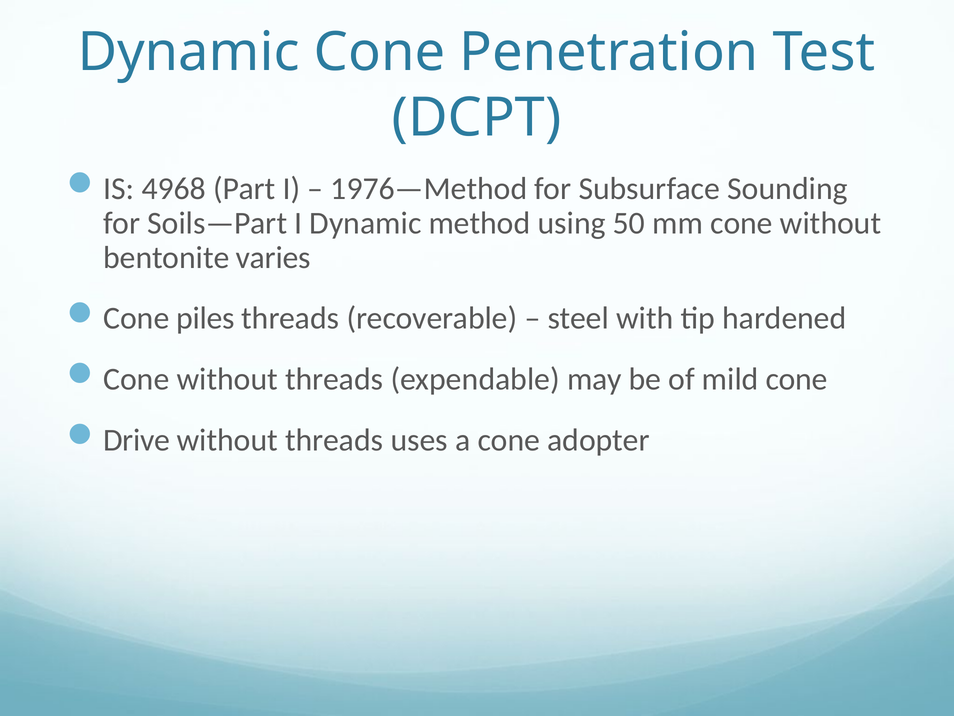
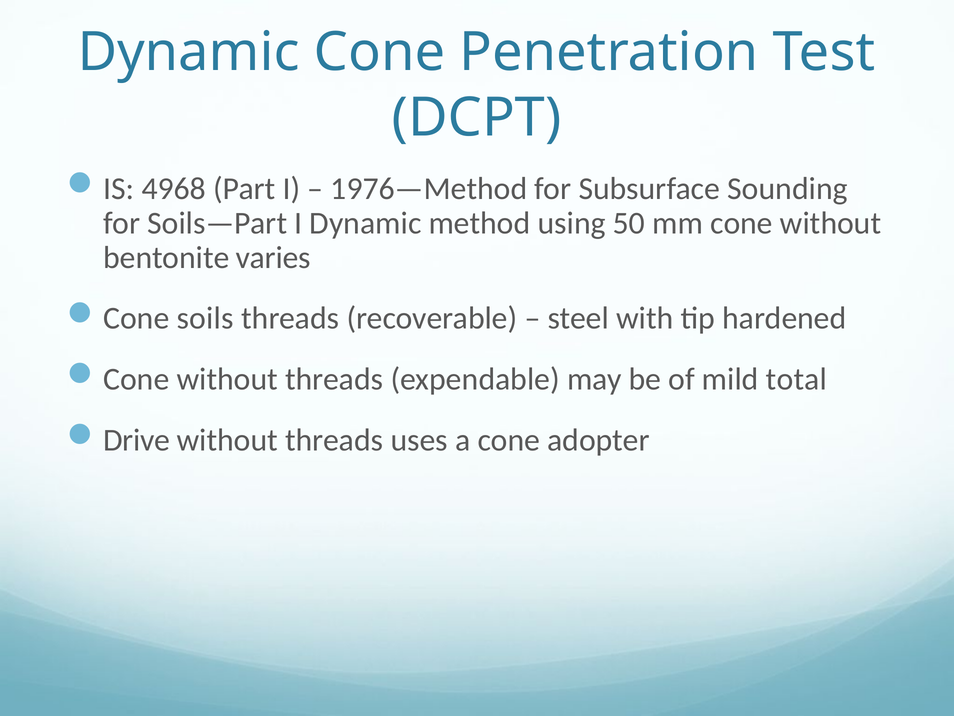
piles: piles -> soils
mild cone: cone -> total
